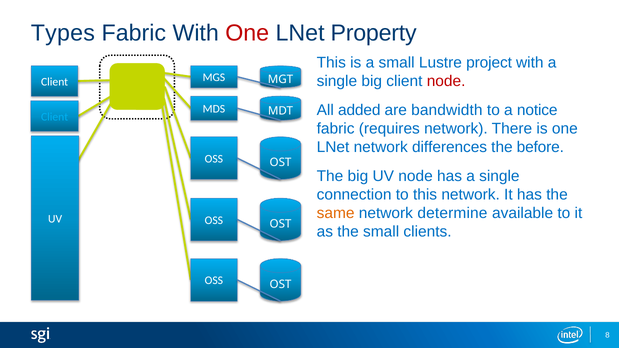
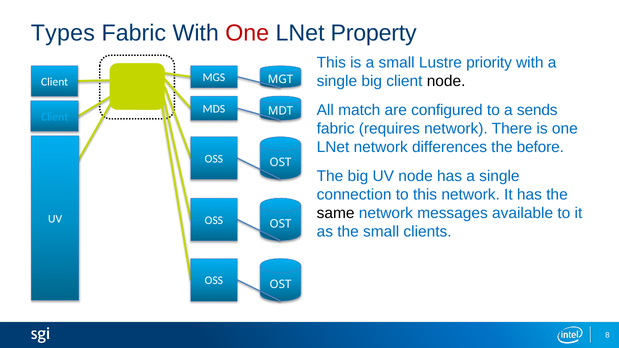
project: project -> priority
node at (446, 81) colour: red -> black
added: added -> match
bandwidth: bandwidth -> configured
notice: notice -> sends
same colour: orange -> black
determine: determine -> messages
